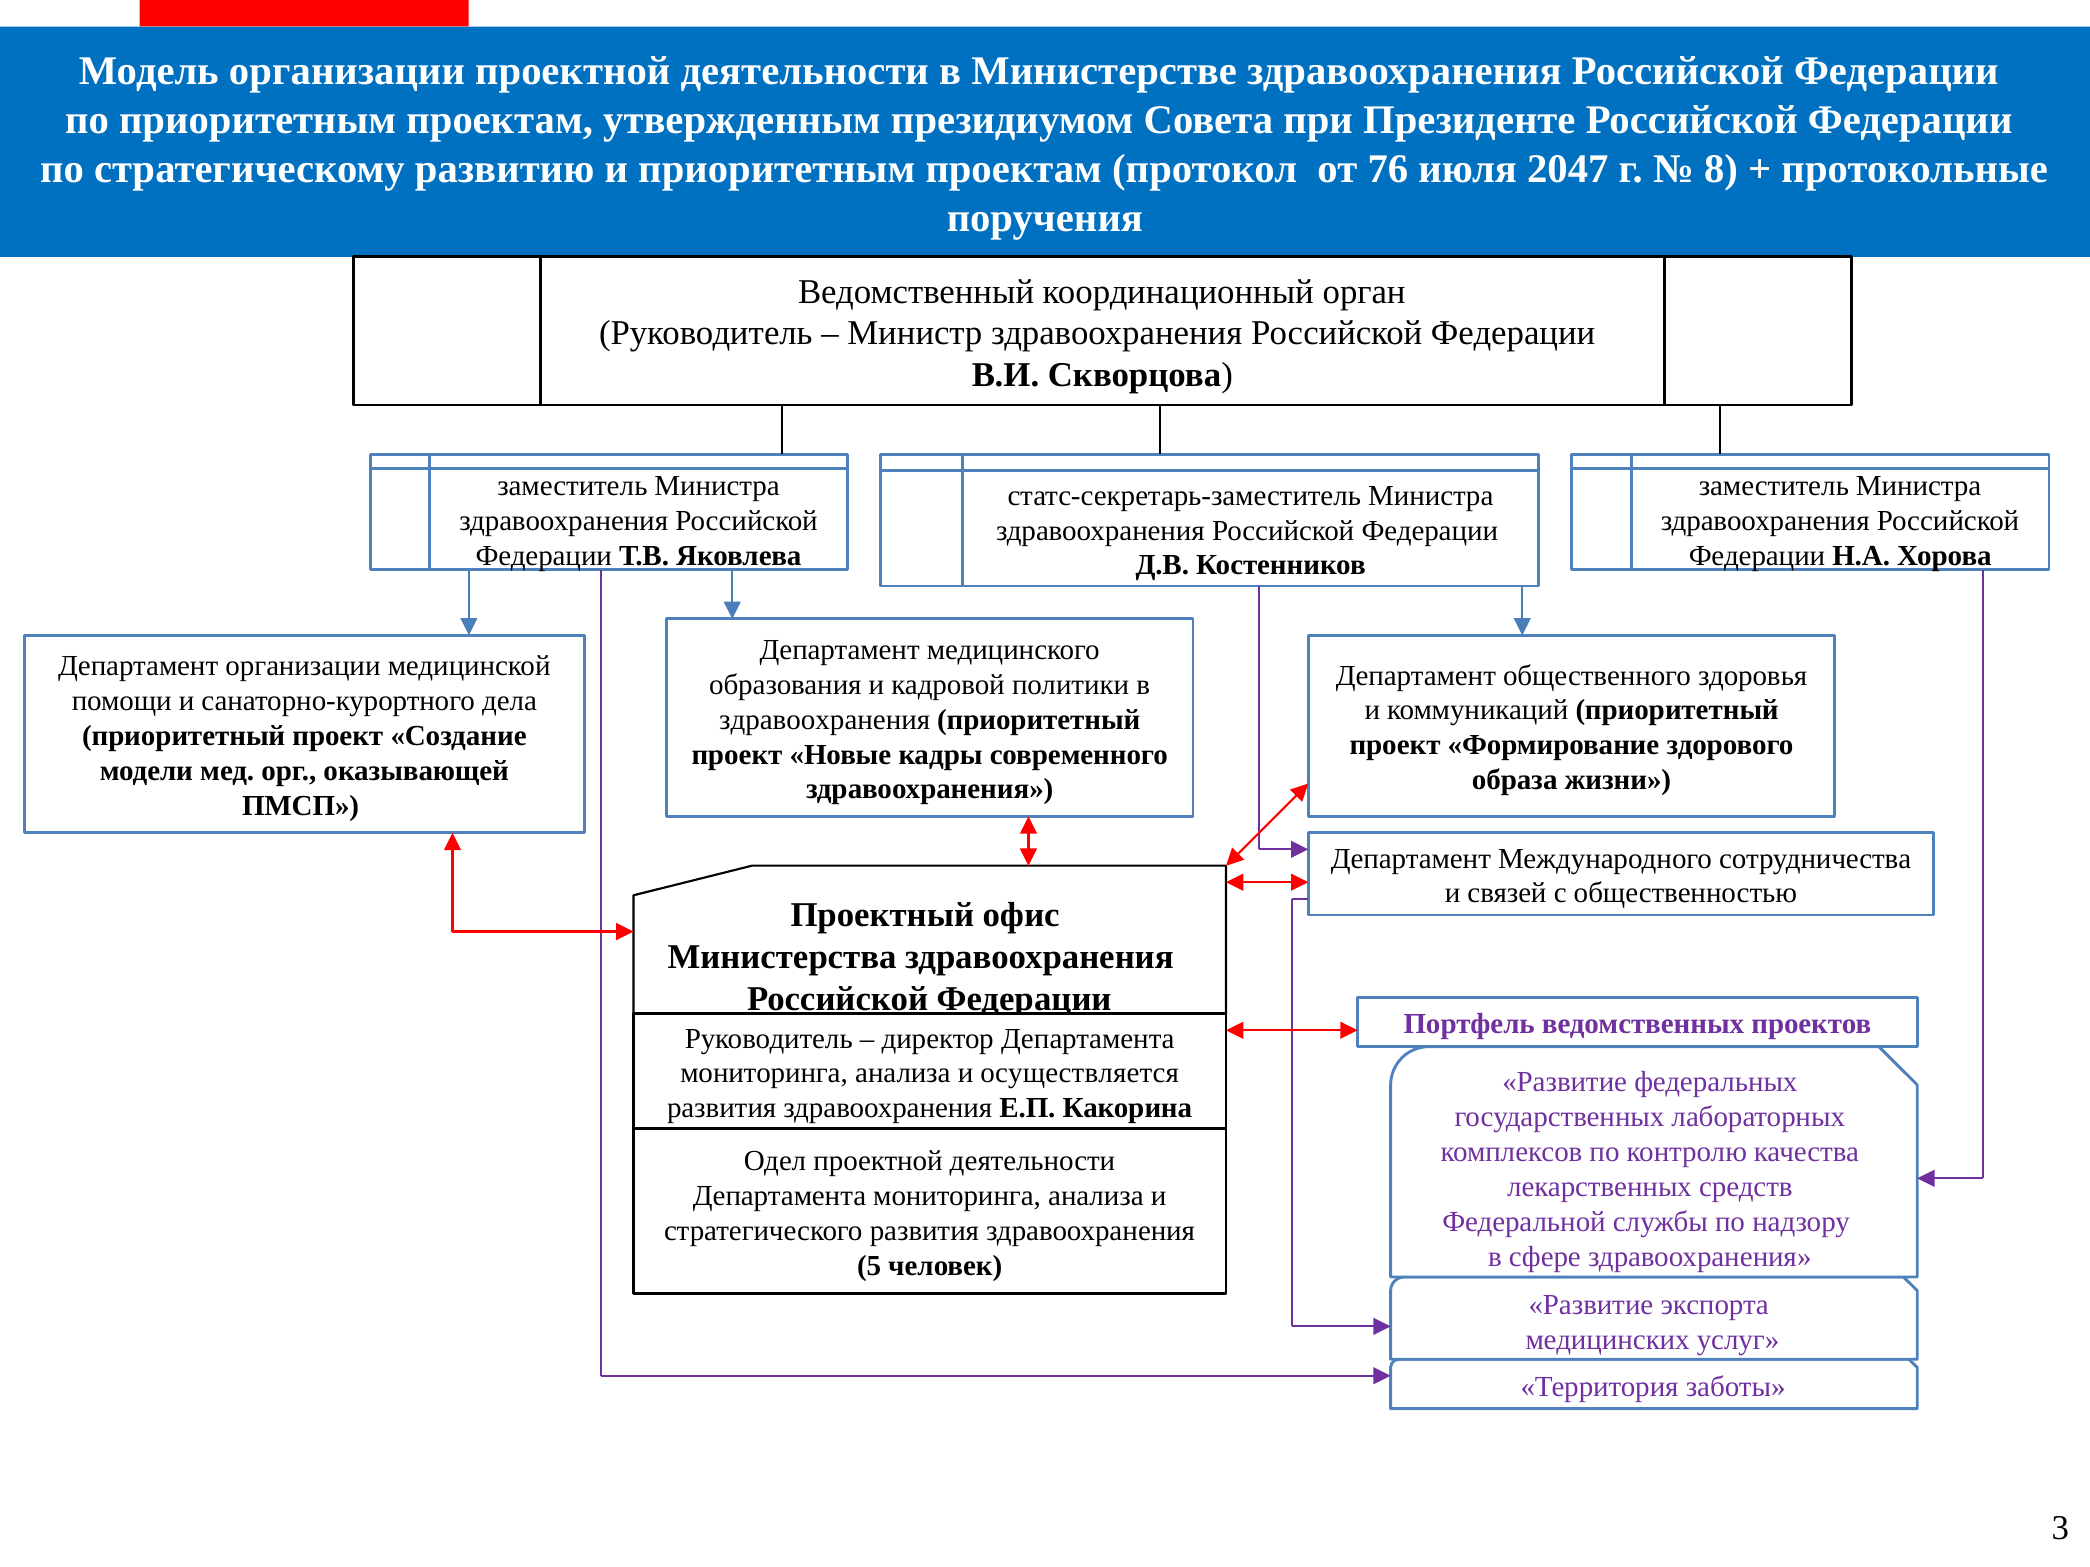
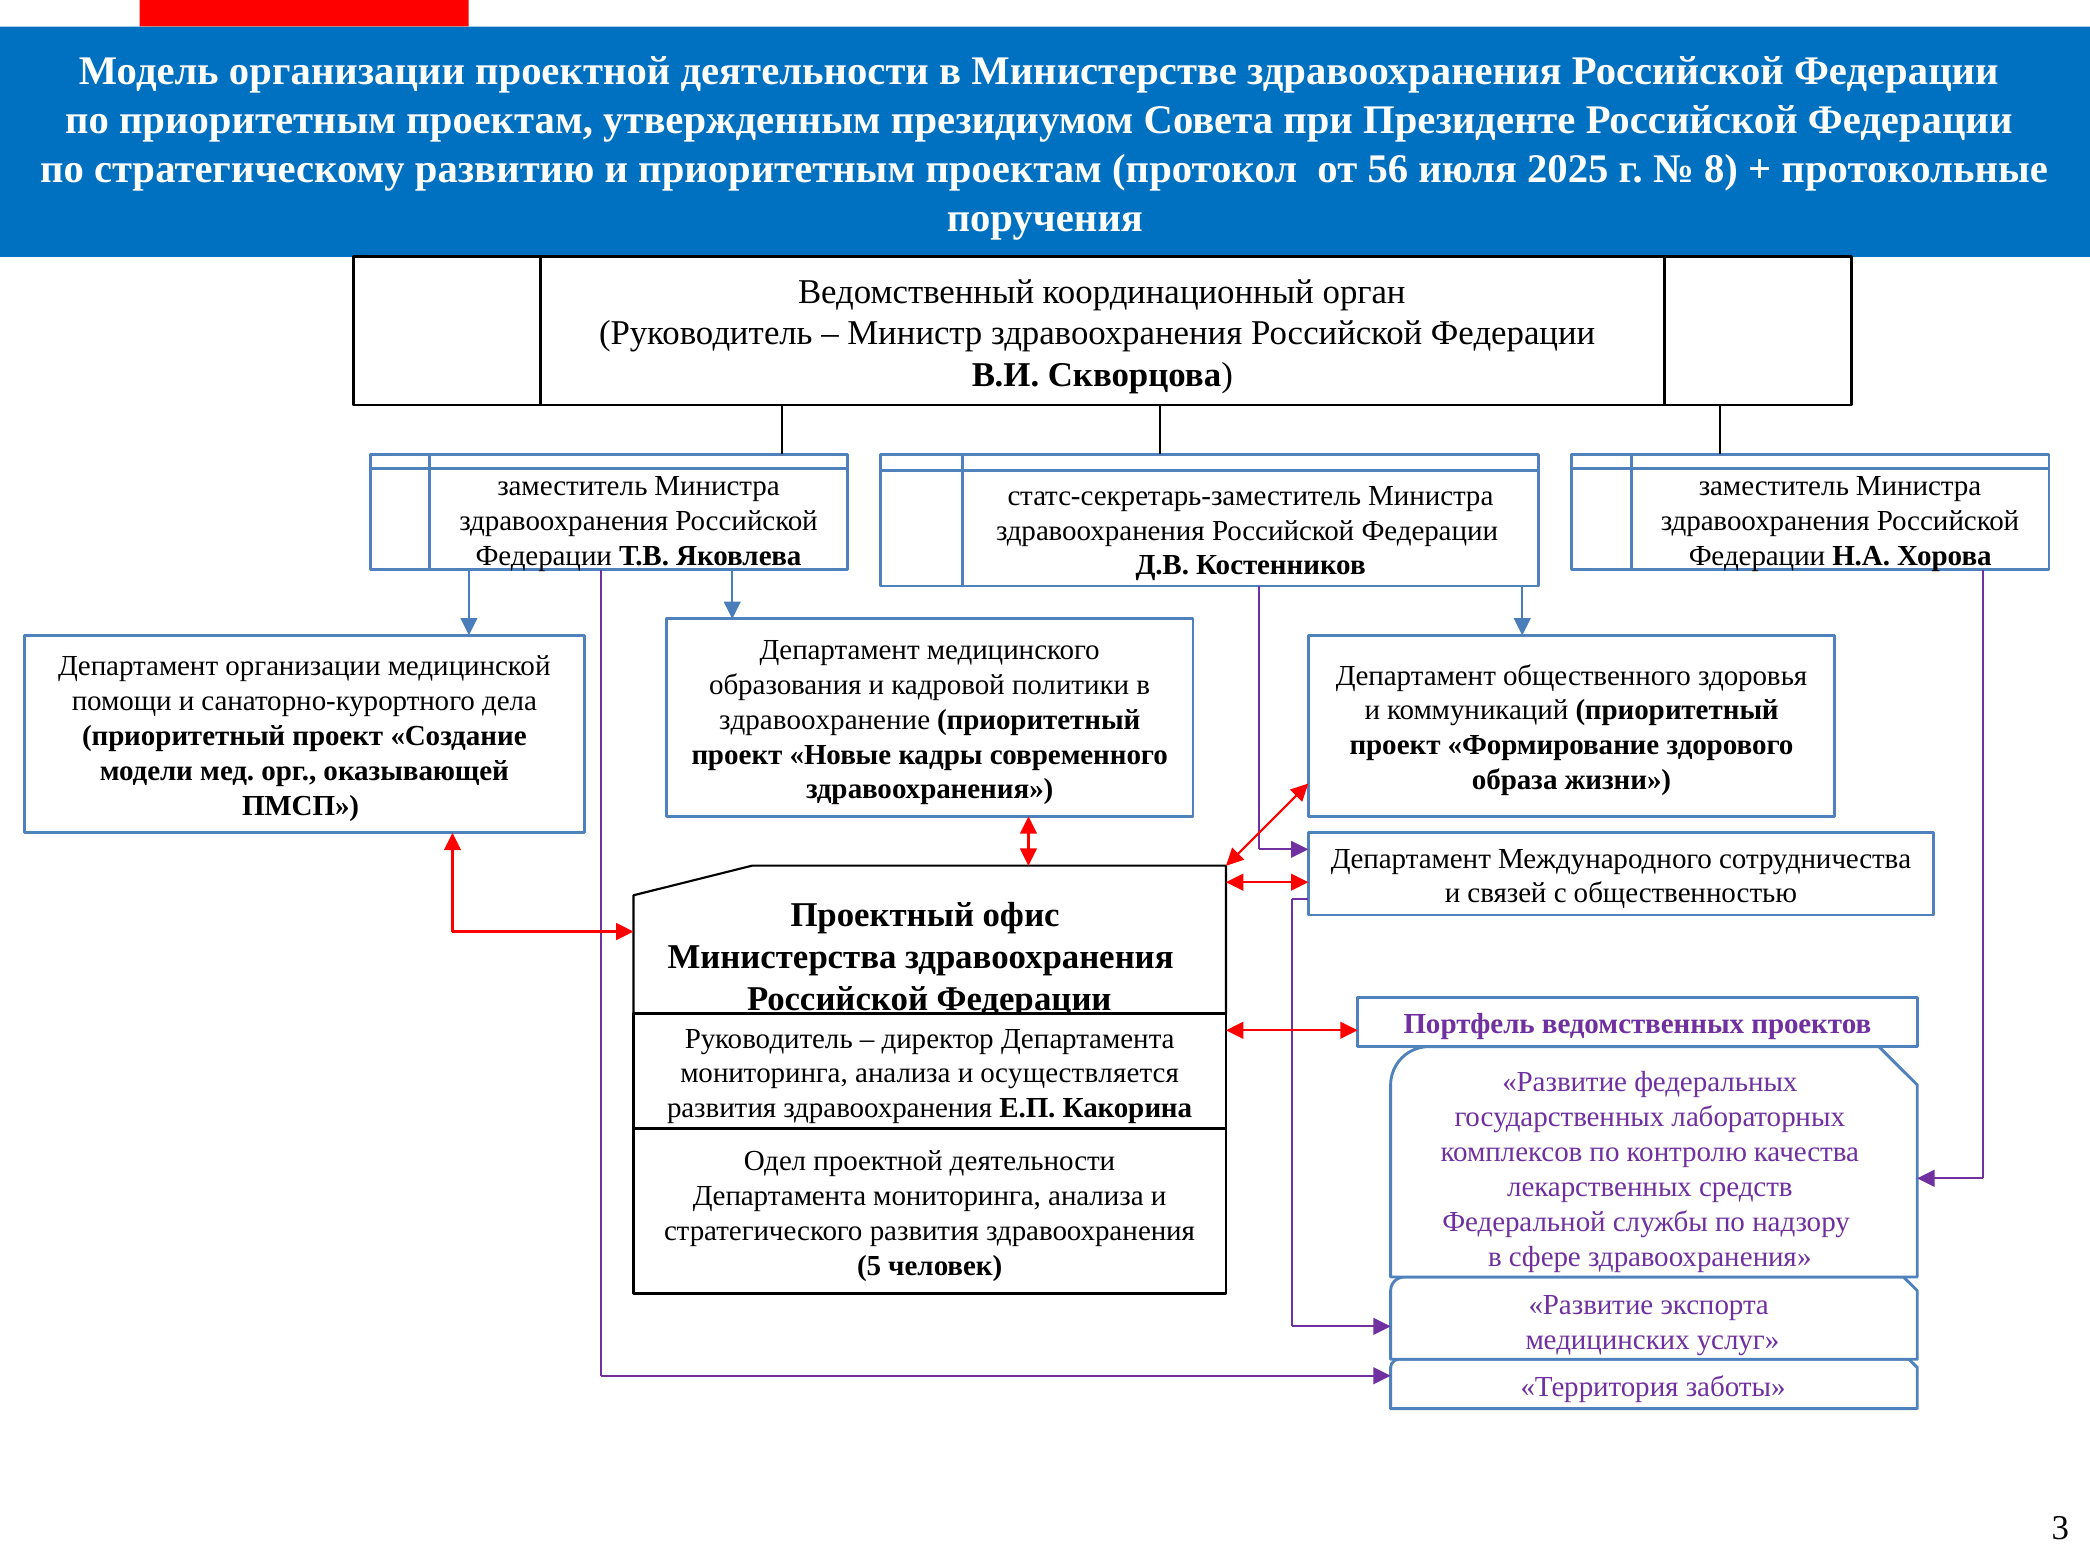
76: 76 -> 56
2047: 2047 -> 2025
здравоохранения at (825, 720): здравоохранения -> здравоохранение
